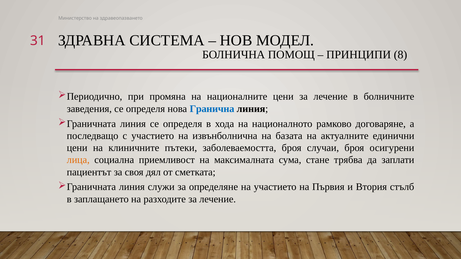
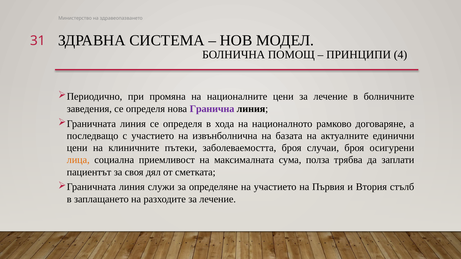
8: 8 -> 4
Гранична colour: blue -> purple
стане: стане -> полза
